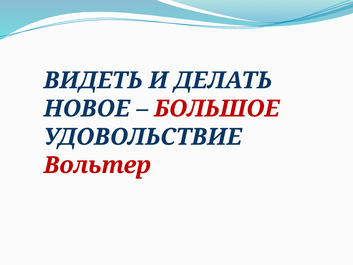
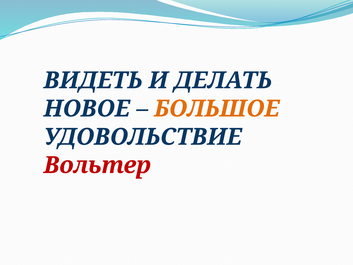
БОЛЬШОЕ colour: red -> orange
